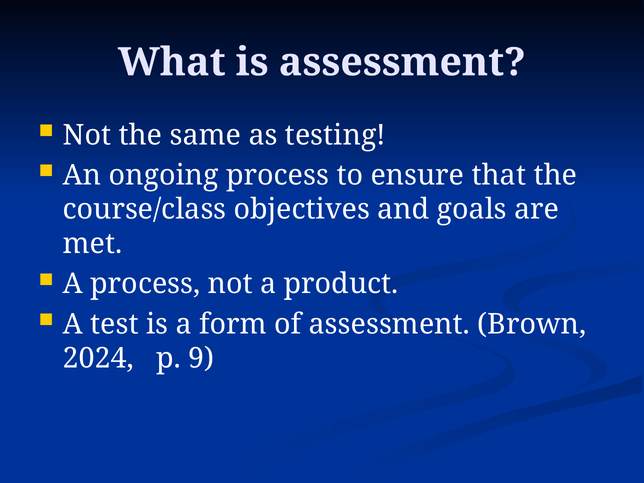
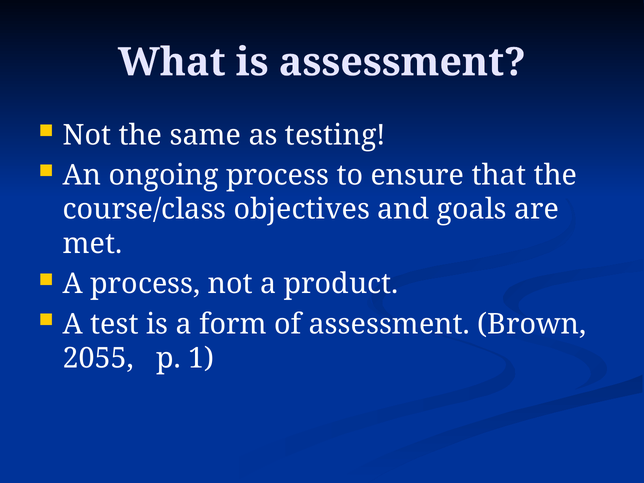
2024: 2024 -> 2055
9: 9 -> 1
